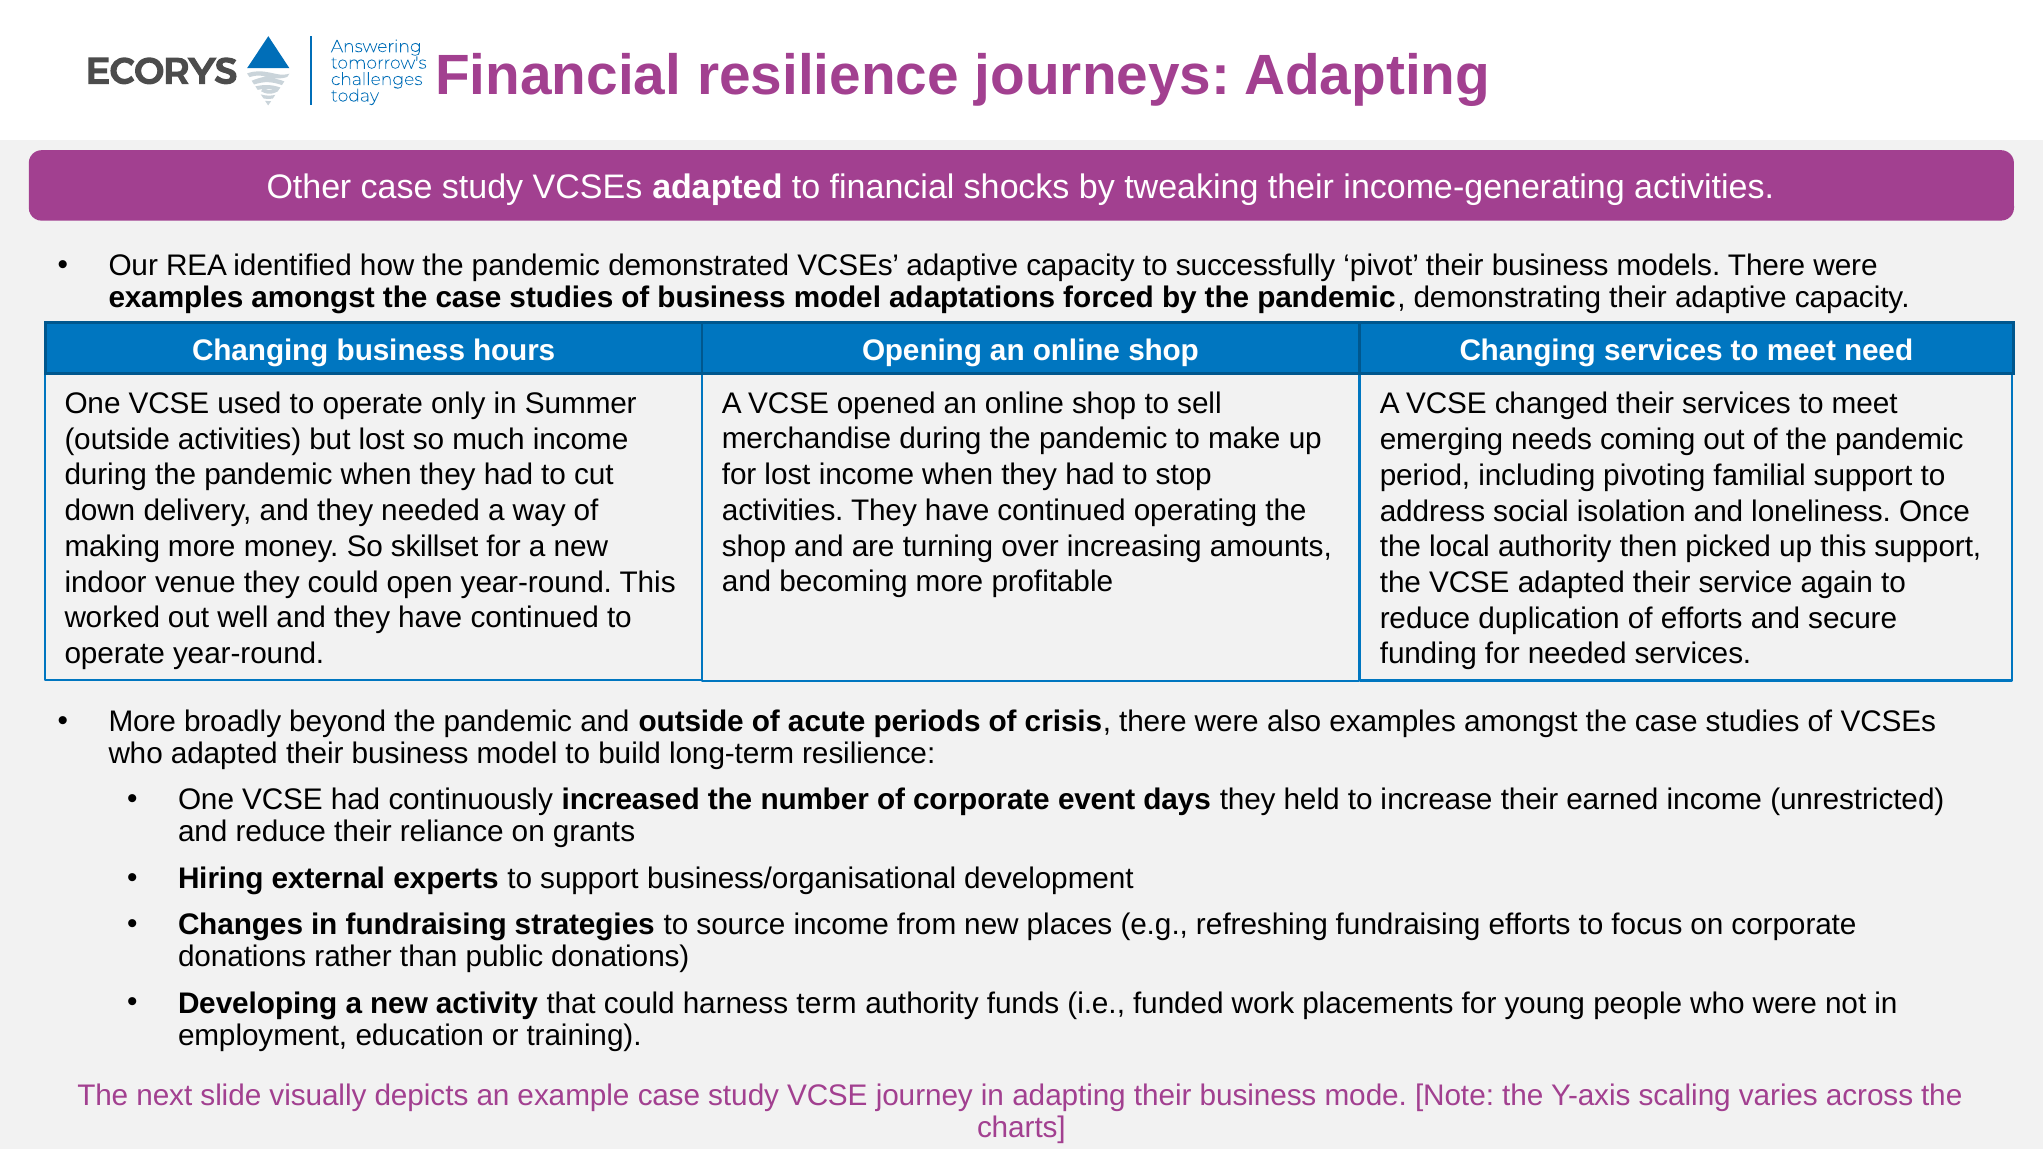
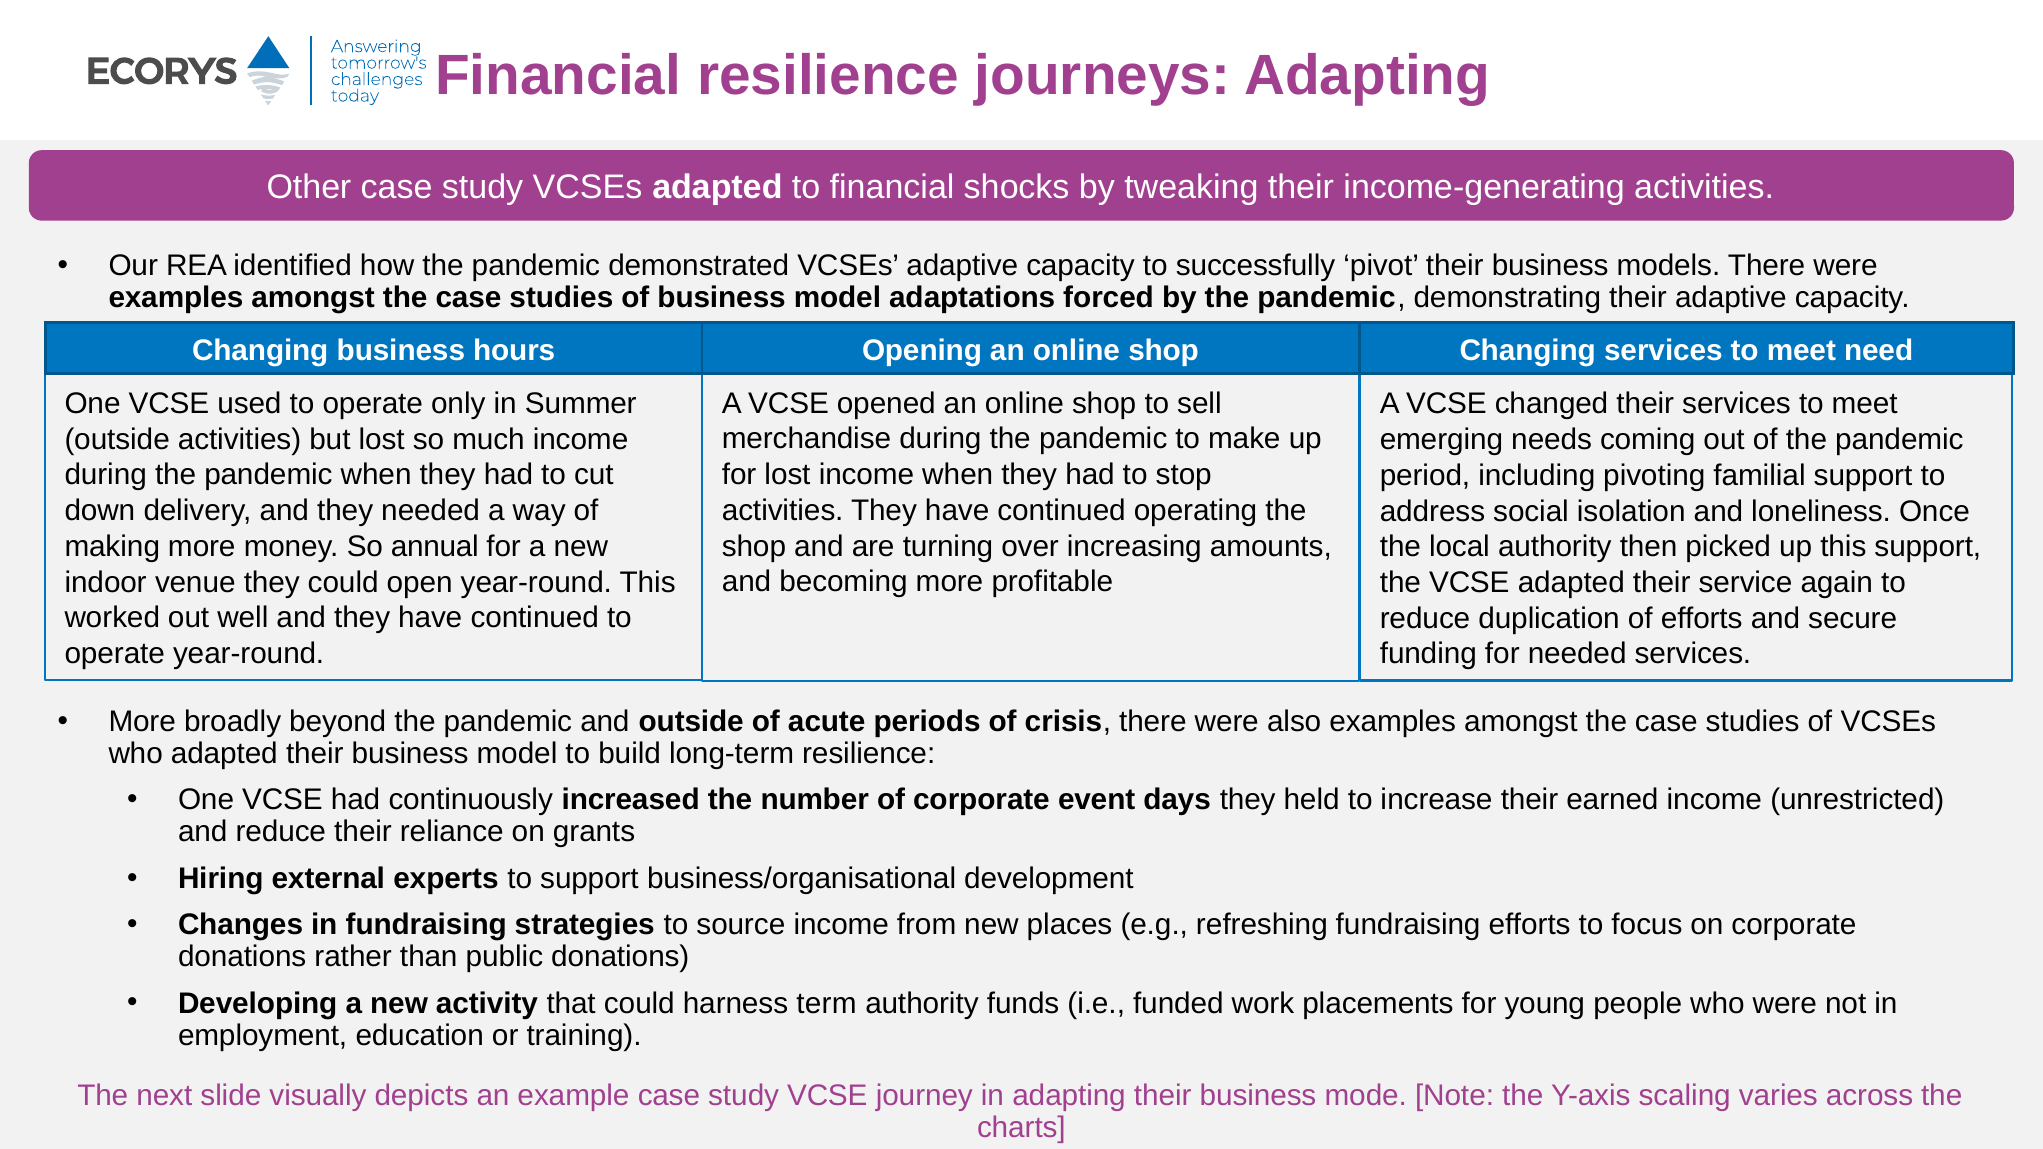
skillset: skillset -> annual
